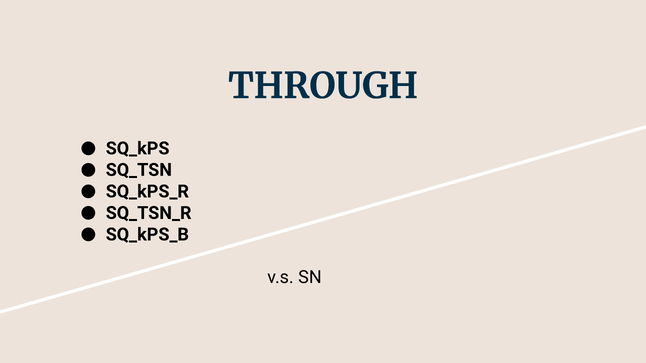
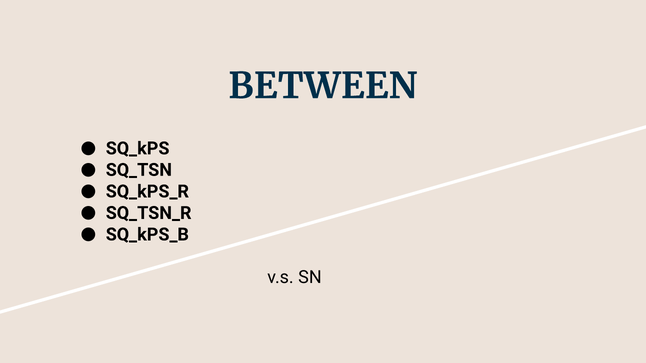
THROUGH: THROUGH -> BETWEEN
